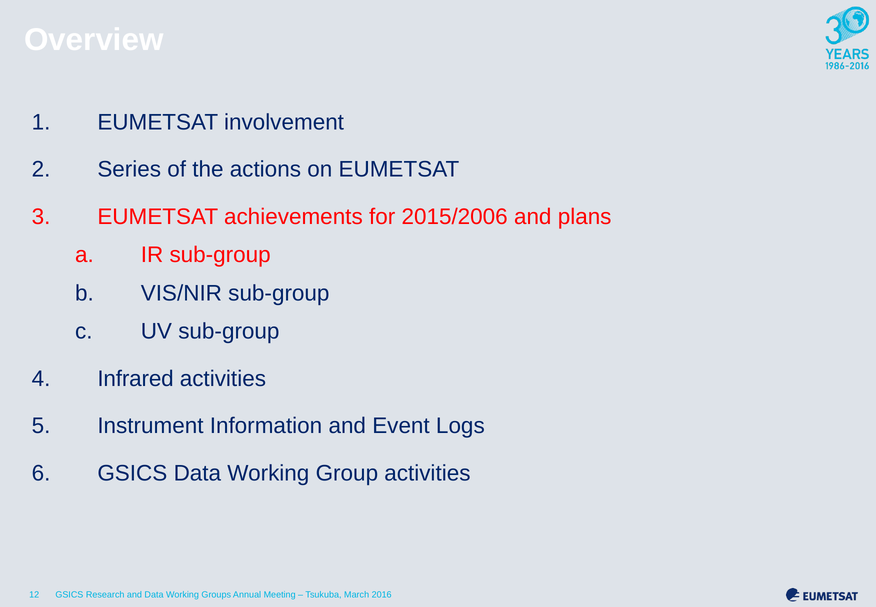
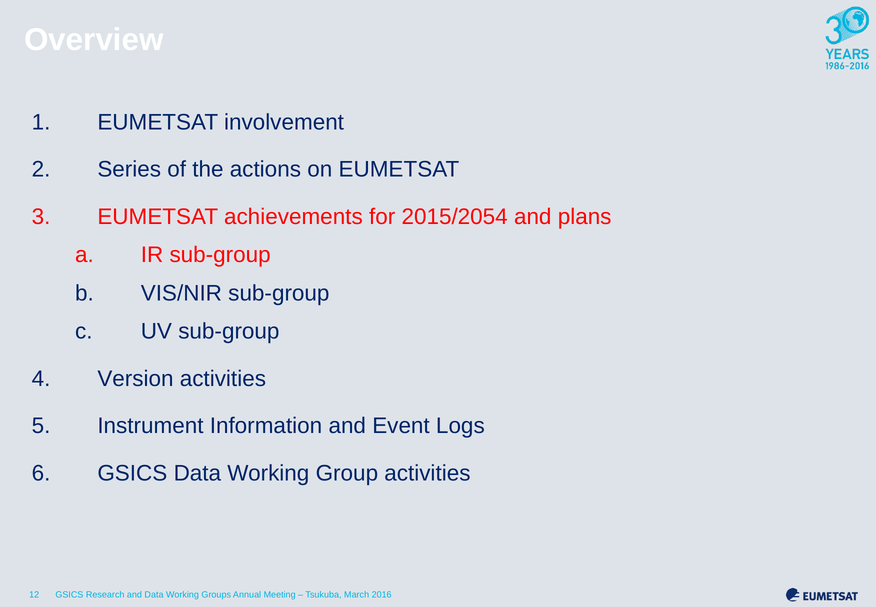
2015/2006: 2015/2006 -> 2015/2054
Infrared: Infrared -> Version
